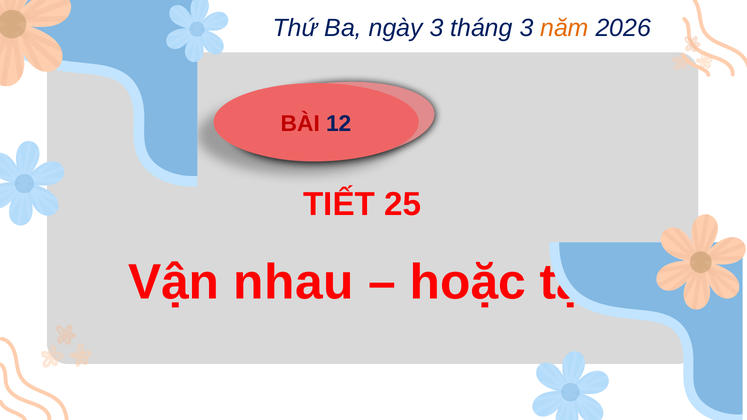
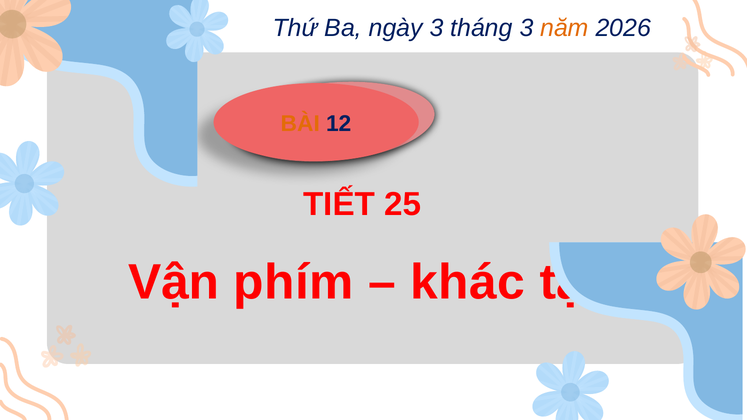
BÀI colour: red -> orange
nhau: nhau -> phím
hoặc: hoặc -> khác
